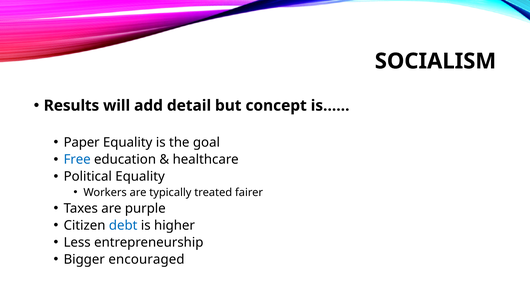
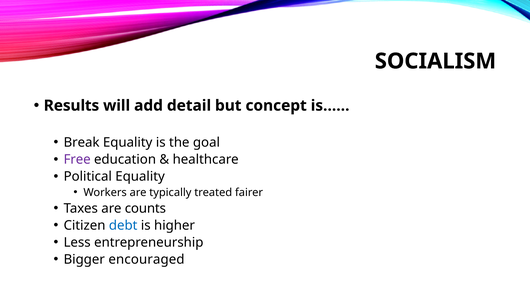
Paper: Paper -> Break
Free colour: blue -> purple
purple: purple -> counts
